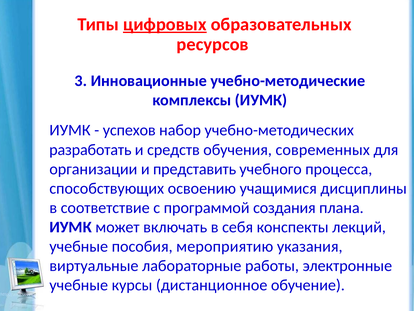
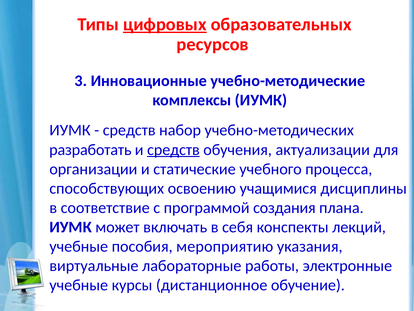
успехов at (129, 130): успехов -> средств
средств at (173, 149) underline: none -> present
современных: современных -> актуализации
представить: представить -> статические
